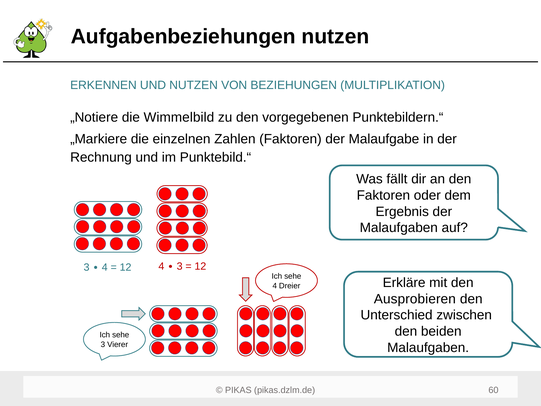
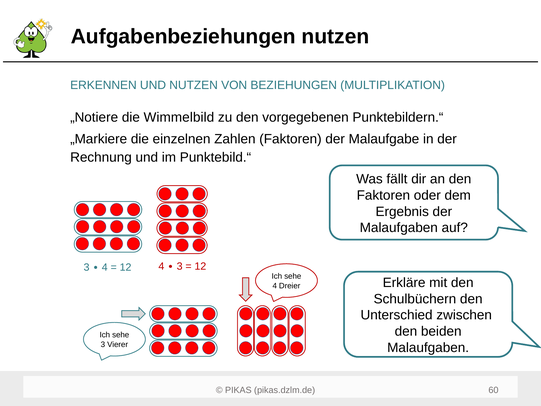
Ausprobieren: Ausprobieren -> Schulbüchern
